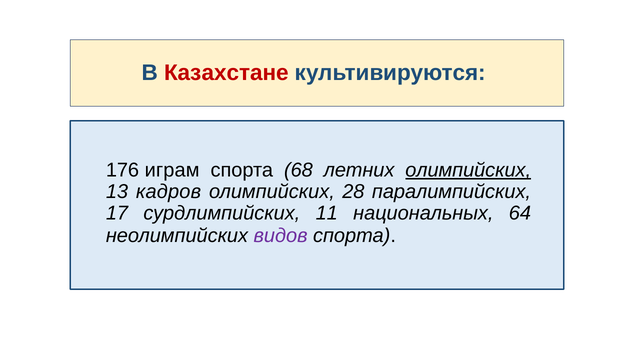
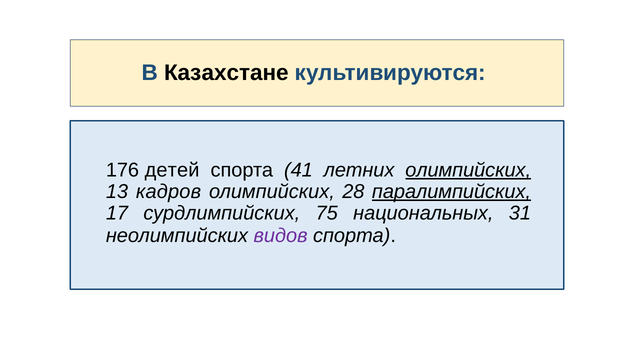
Казахстане colour: red -> black
играм: играм -> детей
68: 68 -> 41
паралимпийских underline: none -> present
11: 11 -> 75
64: 64 -> 31
